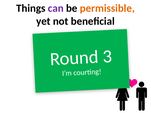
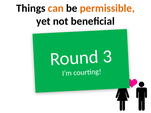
can colour: purple -> orange
